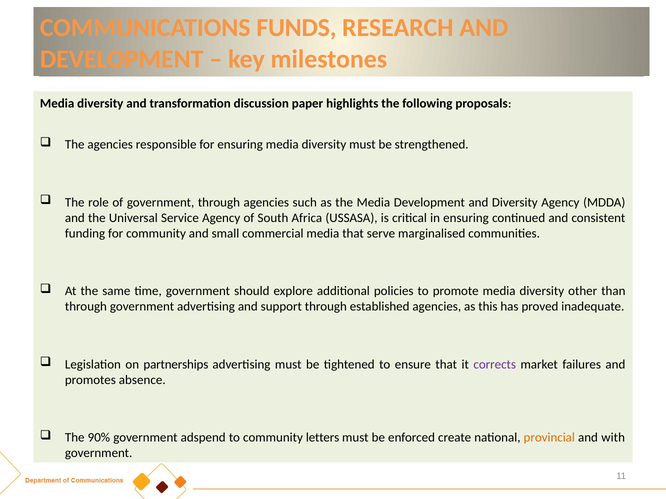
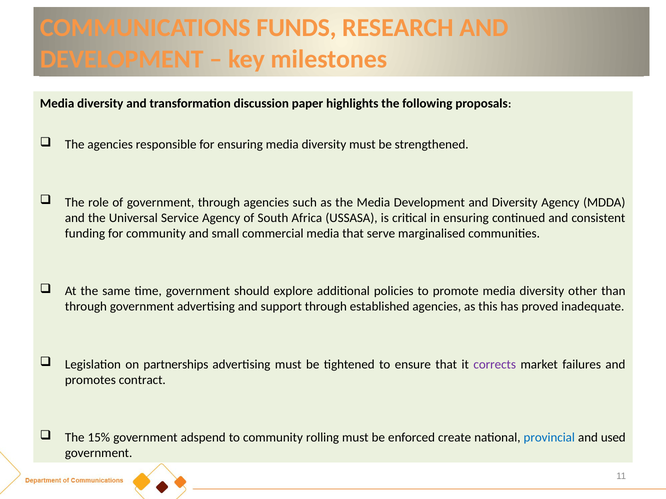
absence: absence -> contract
90%: 90% -> 15%
letters: letters -> rolling
provincial colour: orange -> blue
with: with -> used
